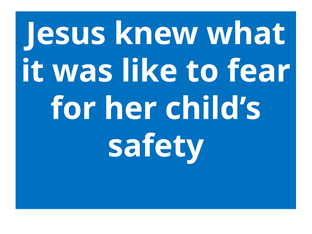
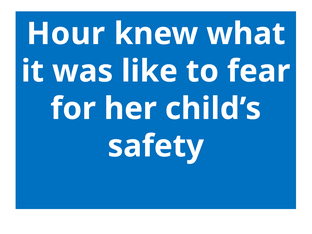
Jesus: Jesus -> Hour
